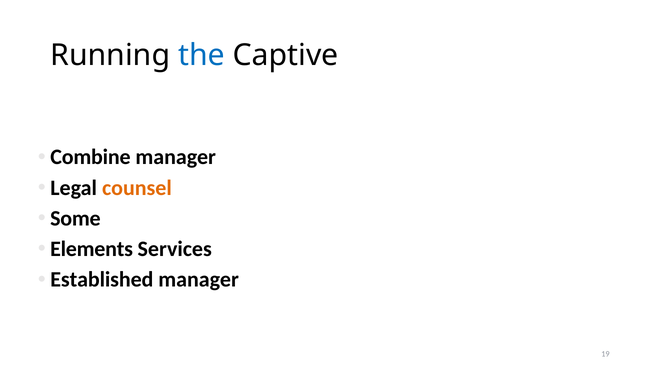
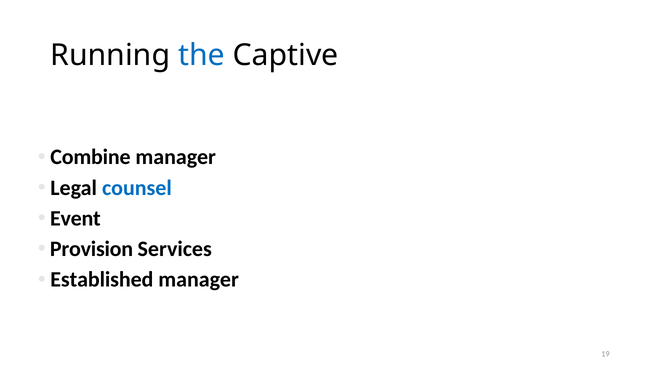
counsel colour: orange -> blue
Some: Some -> Event
Elements: Elements -> Provision
